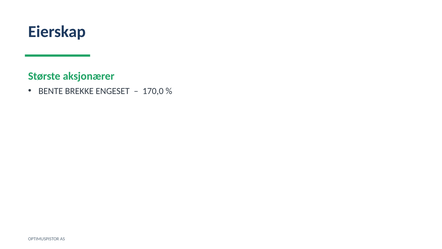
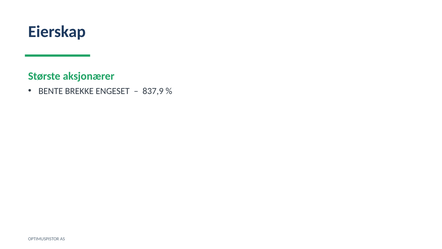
170,0: 170,0 -> 837,9
